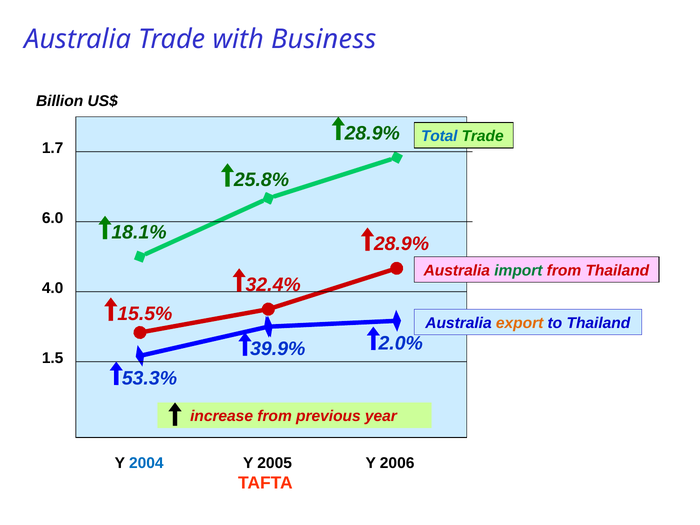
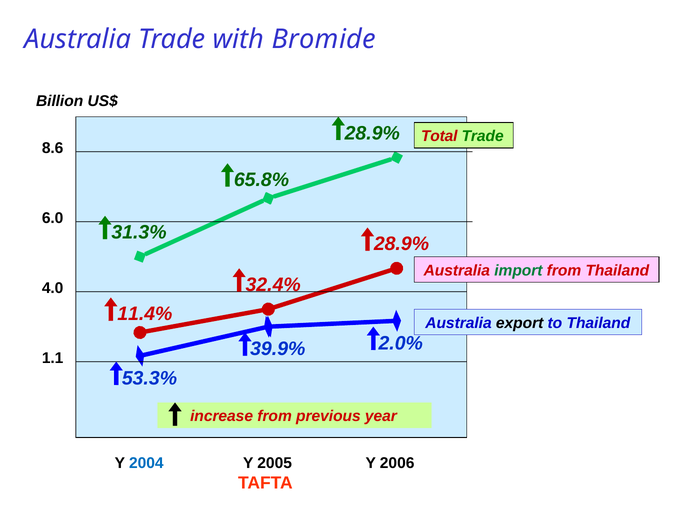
Business: Business -> Bromide
Total colour: blue -> red
1.7: 1.7 -> 8.6
25.8%: 25.8% -> 65.8%
18.1%: 18.1% -> 31.3%
15.5%: 15.5% -> 11.4%
export colour: orange -> black
1.5: 1.5 -> 1.1
